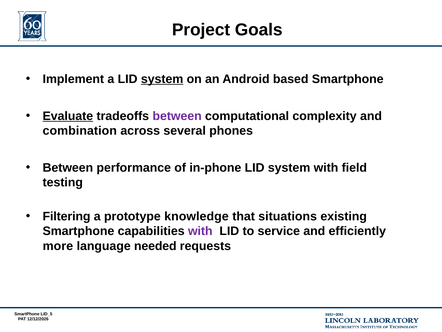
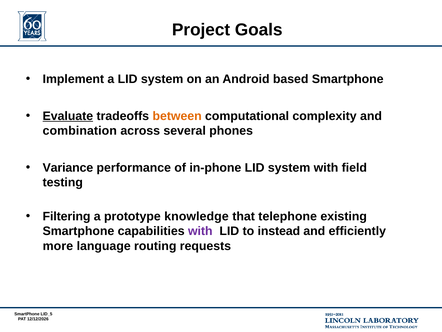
system at (162, 79) underline: present -> none
between at (177, 116) colour: purple -> orange
Between at (68, 167): Between -> Variance
situations: situations -> telephone
service: service -> instead
needed: needed -> routing
